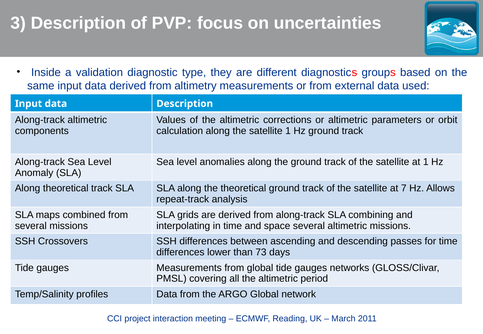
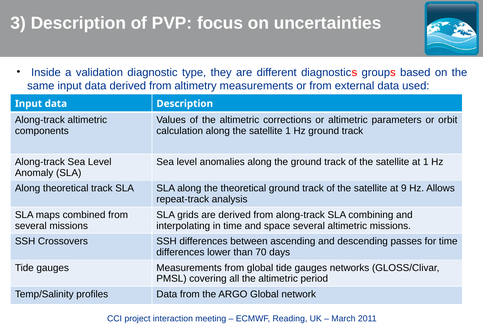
7: 7 -> 9
73: 73 -> 70
